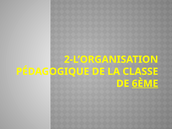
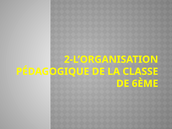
6ÈME underline: present -> none
